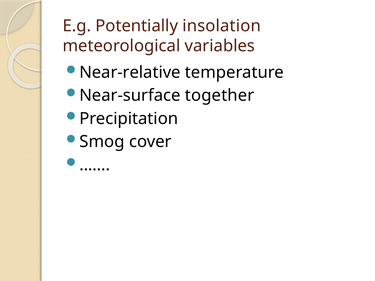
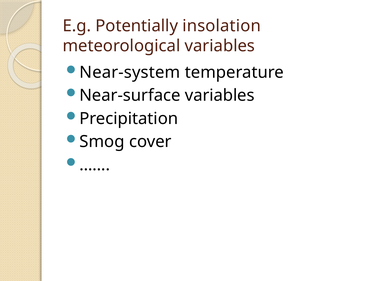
Near-relative: Near-relative -> Near-system
Near-surface together: together -> variables
